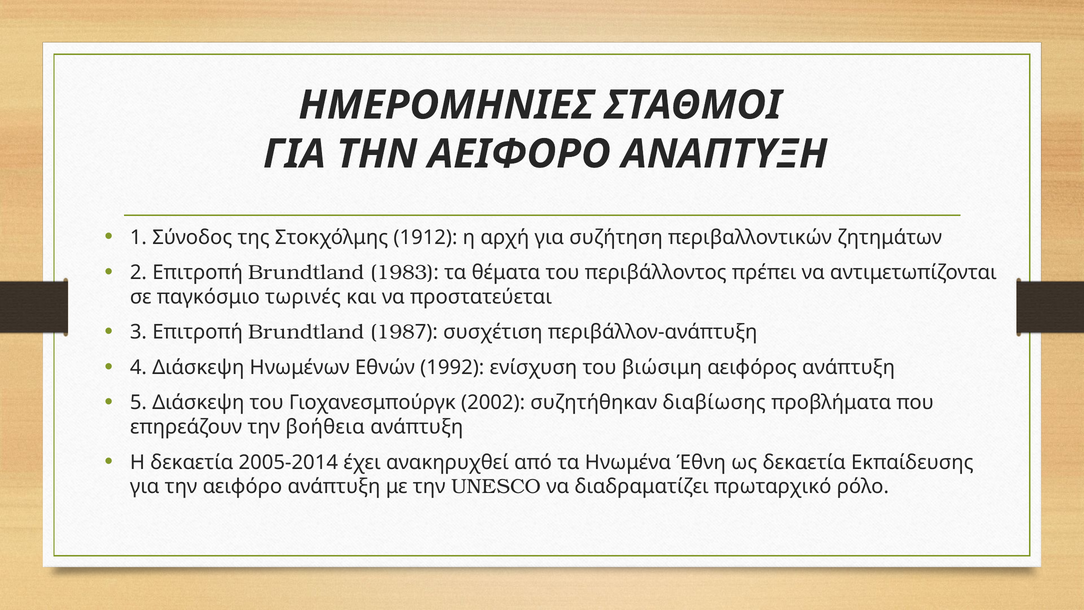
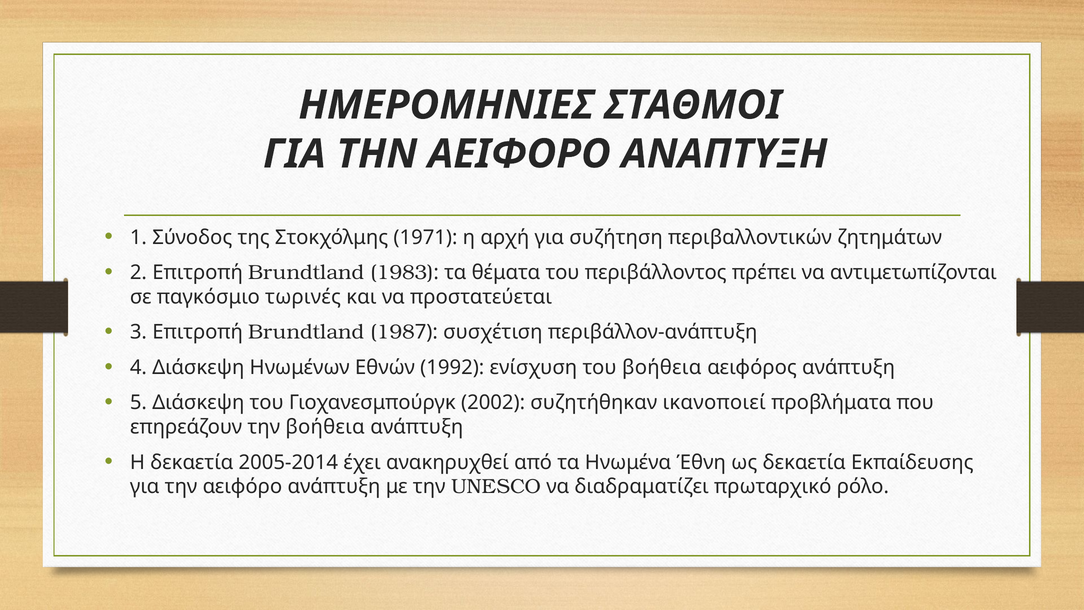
1912: 1912 -> 1971
του βιώσιμη: βιώσιμη -> βοήθεια
διαβίωσης: διαβίωσης -> ικανοποιεί
